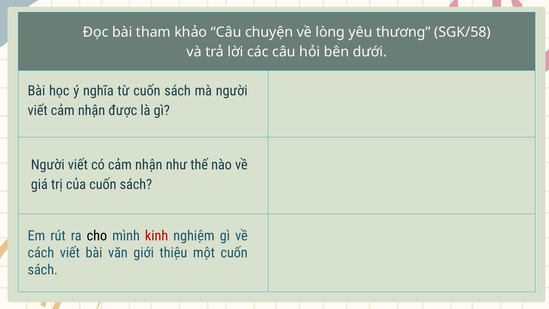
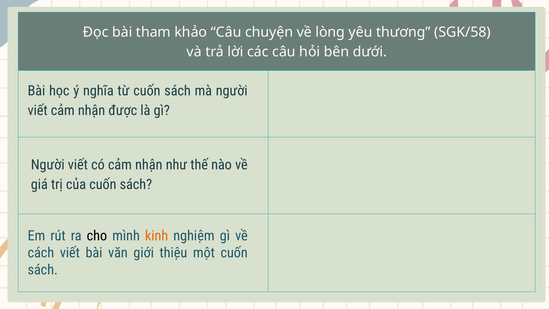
kinh colour: red -> orange
